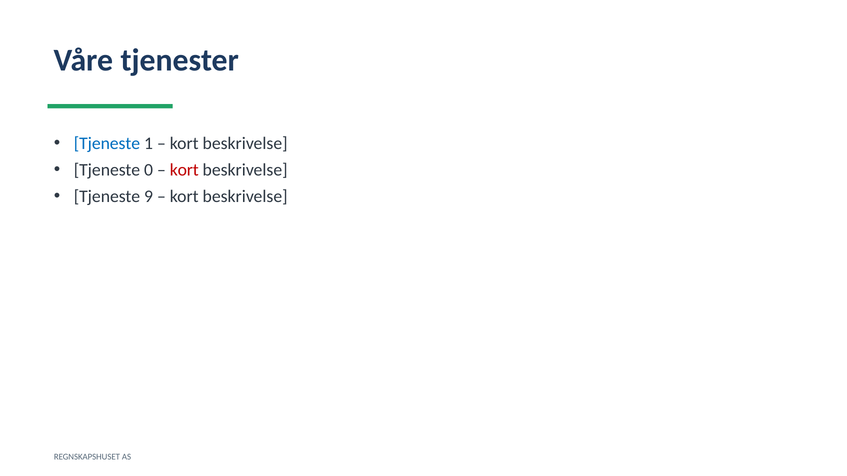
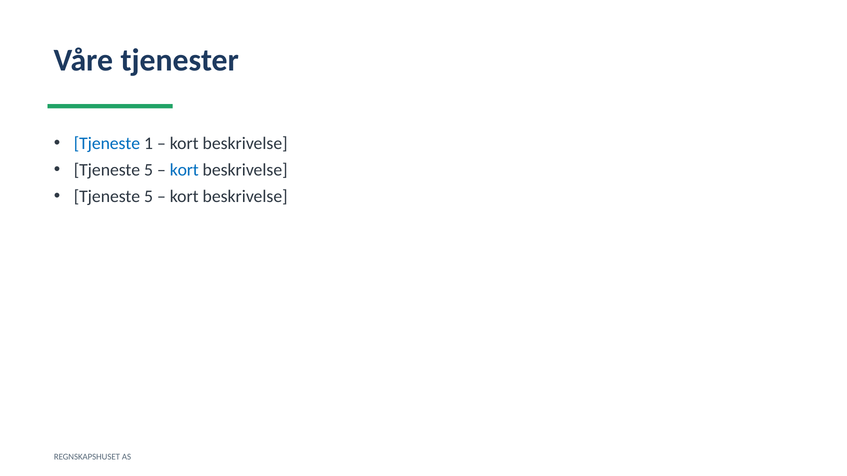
0 at (148, 170): 0 -> 5
kort at (184, 170) colour: red -> blue
9 at (148, 196): 9 -> 5
